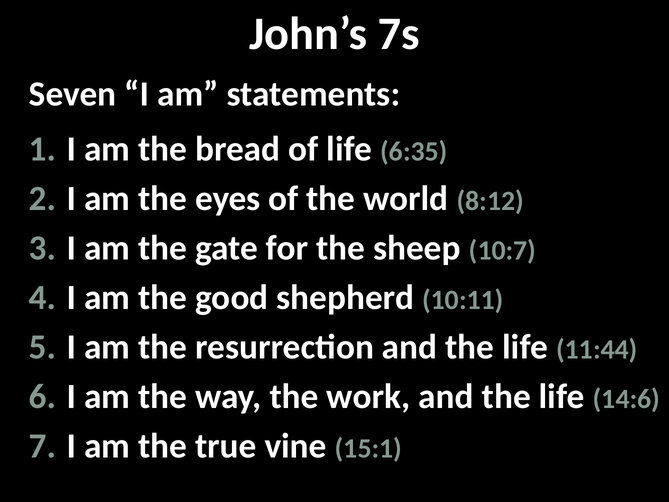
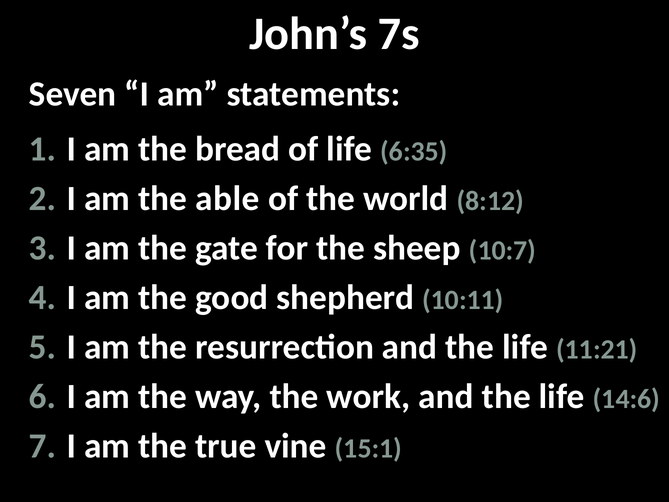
eyes: eyes -> able
11:44: 11:44 -> 11:21
